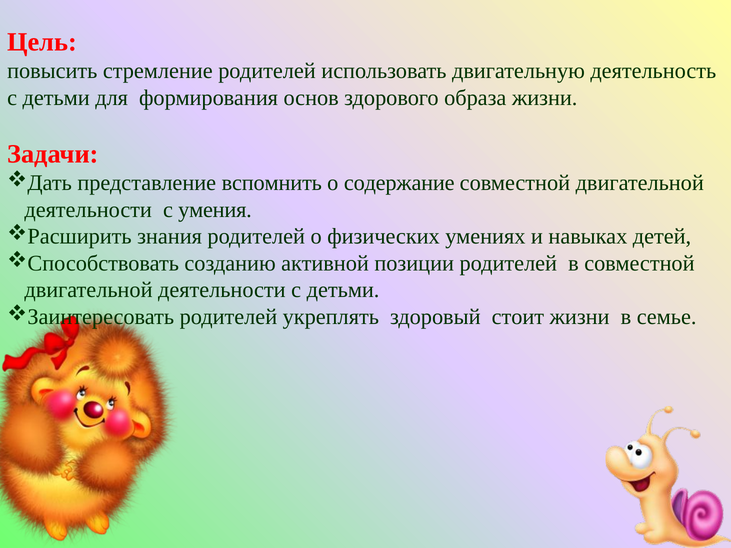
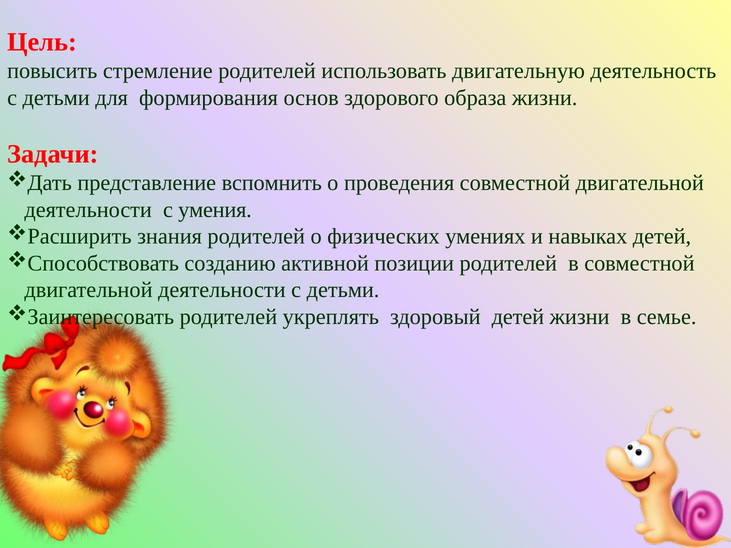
содержание: содержание -> проведения
здоровый стоит: стоит -> детей
